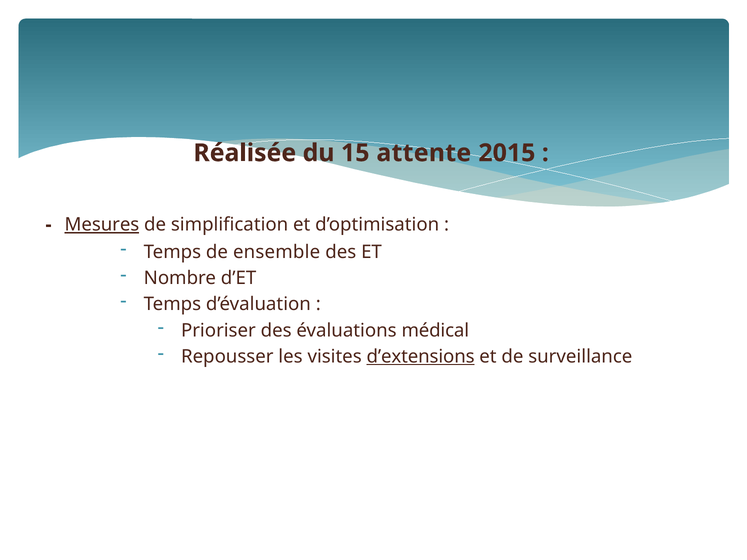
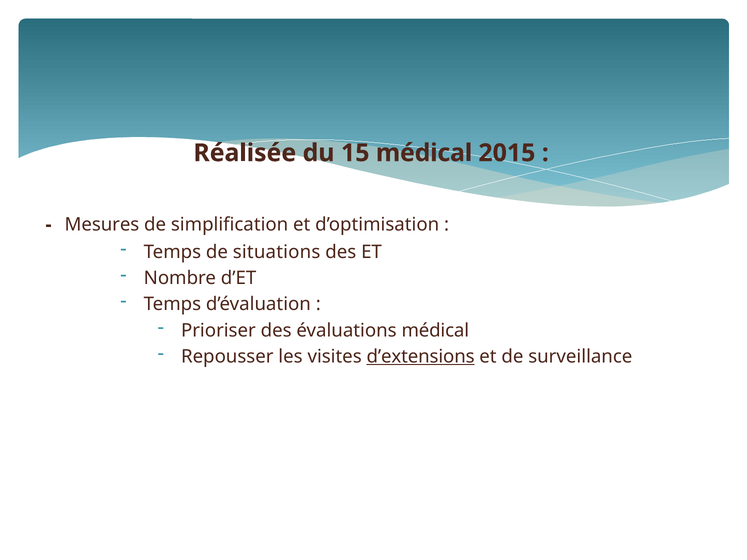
15 attente: attente -> médical
Mesures underline: present -> none
ensemble: ensemble -> situations
